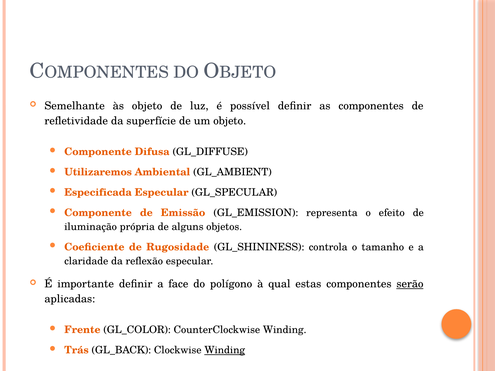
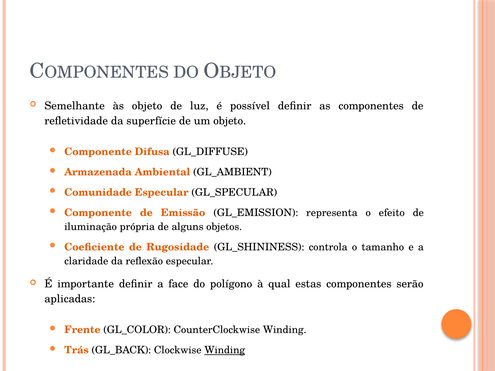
Utilizaremos: Utilizaremos -> Armazenada
Especificada: Especificada -> Comunidade
serão underline: present -> none
